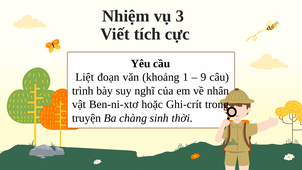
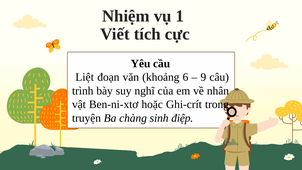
3: 3 -> 1
1: 1 -> 6
thời: thời -> điệp
